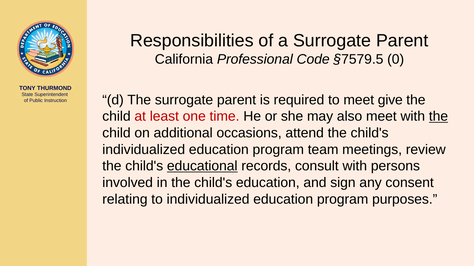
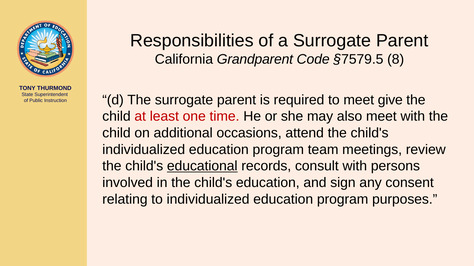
Professional: Professional -> Grandparent
0: 0 -> 8
the at (438, 117) underline: present -> none
